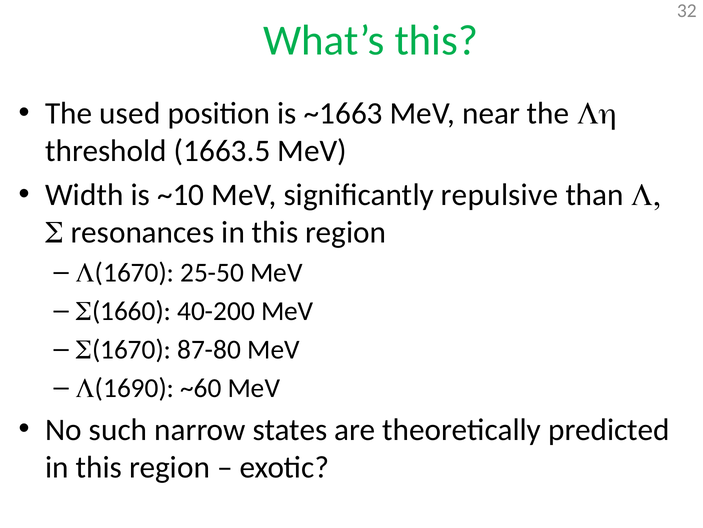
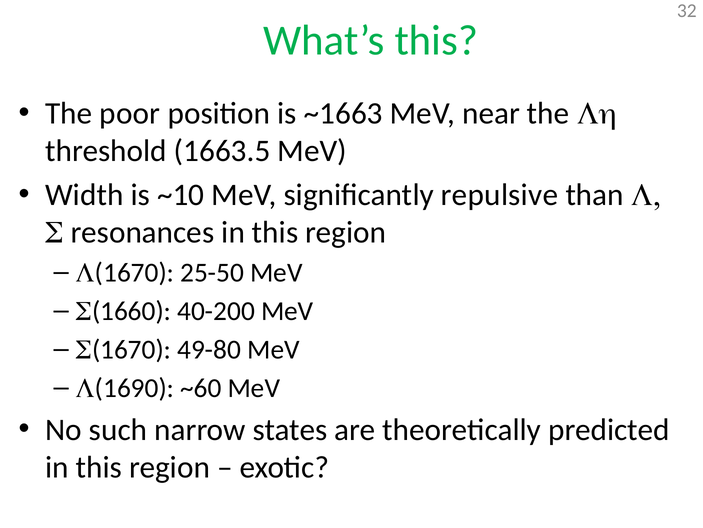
used: used -> poor
87-80: 87-80 -> 49-80
